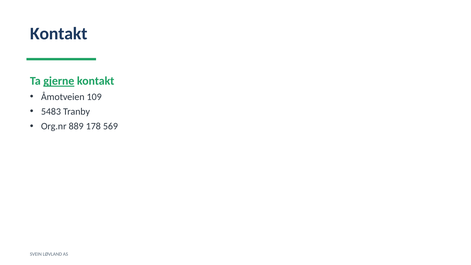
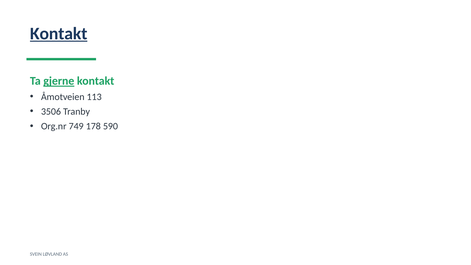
Kontakt at (59, 34) underline: none -> present
109: 109 -> 113
5483: 5483 -> 3506
889: 889 -> 749
569: 569 -> 590
